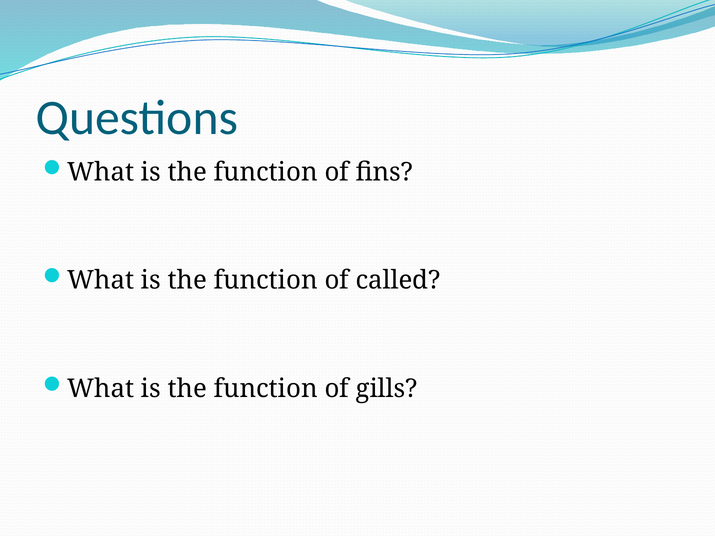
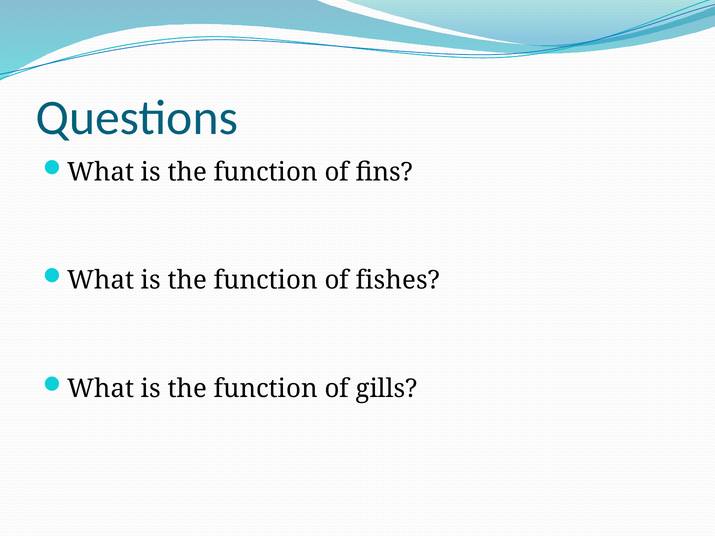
called: called -> fishes
